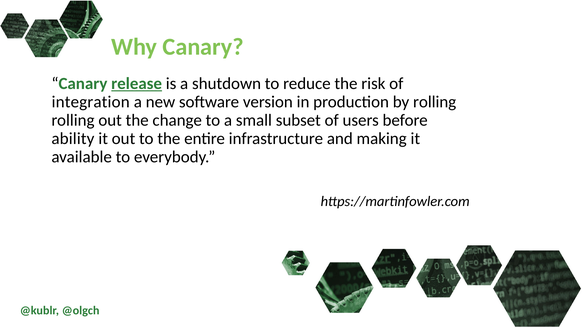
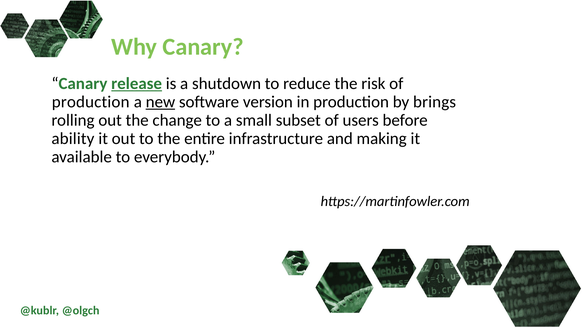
integration at (91, 102): integration -> production
new underline: none -> present
by rolling: rolling -> brings
